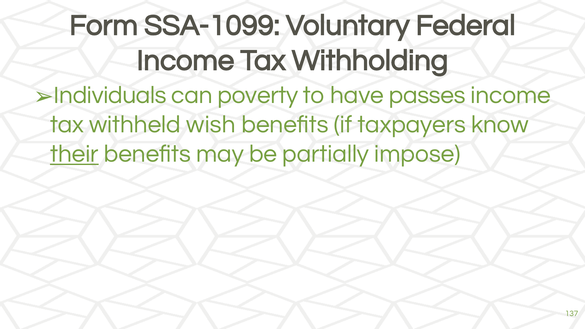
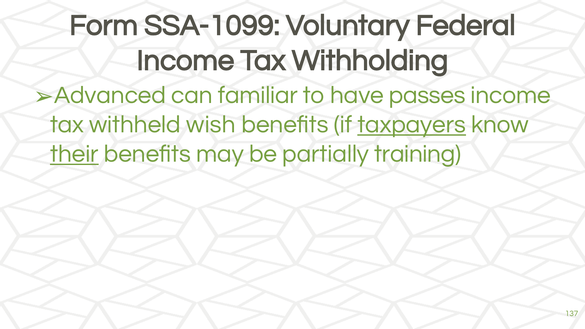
Individuals: Individuals -> Advanced
poverty: poverty -> familiar
taxpayers underline: none -> present
impose: impose -> training
